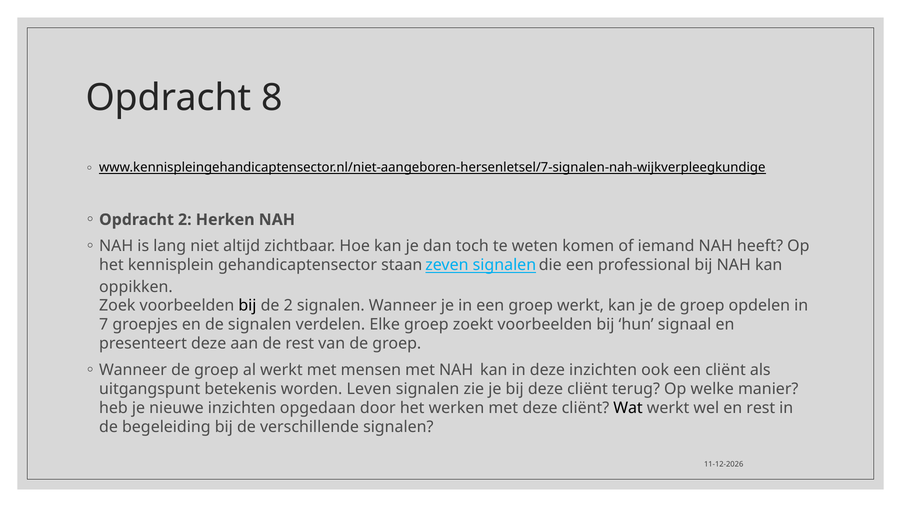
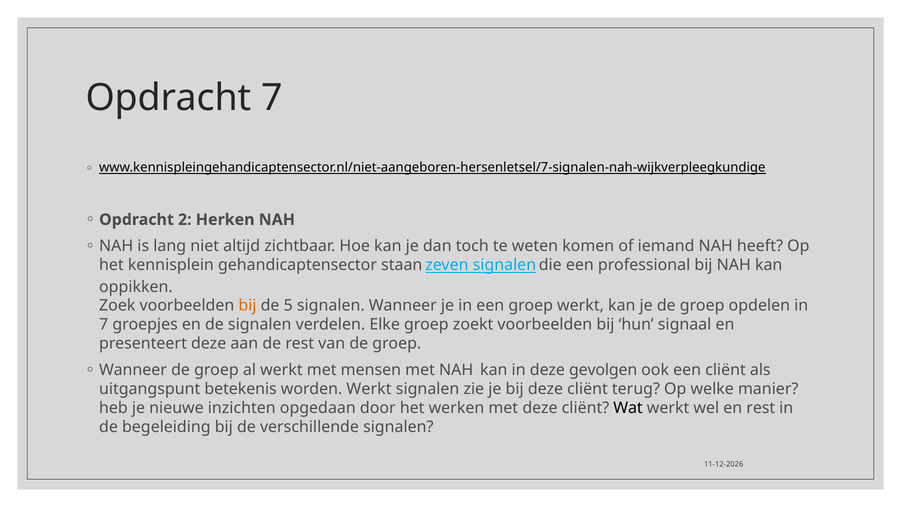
Opdracht 8: 8 -> 7
bij at (247, 306) colour: black -> orange
de 2: 2 -> 5
deze inzichten: inzichten -> gevolgen
worden Leven: Leven -> Werkt
